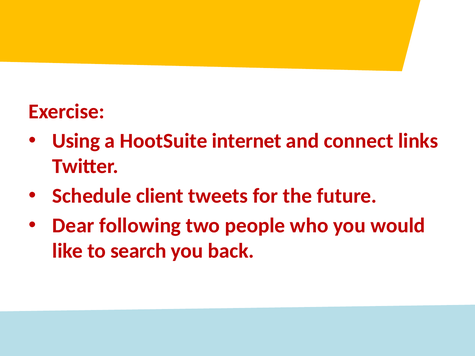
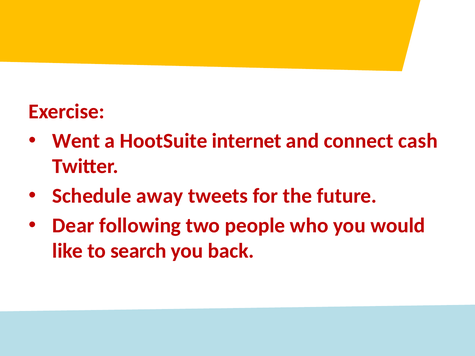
Using: Using -> Went
links: links -> cash
client: client -> away
